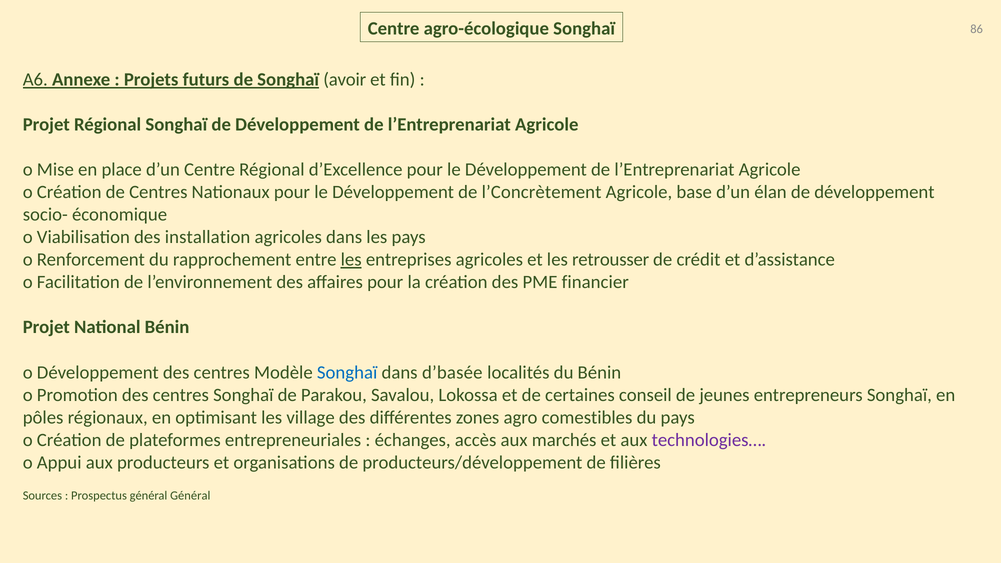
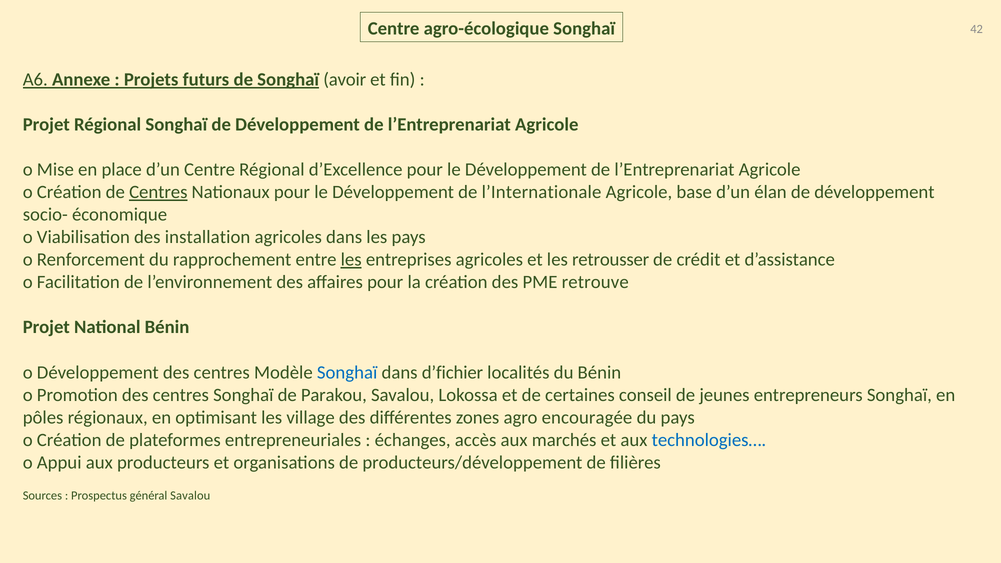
86: 86 -> 42
Centres at (158, 192) underline: none -> present
l’Concrètement: l’Concrètement -> l’Internationale
financier: financier -> retrouve
d’basée: d’basée -> d’fichier
comestibles: comestibles -> encouragée
technologies… colour: purple -> blue
général Général: Général -> Savalou
